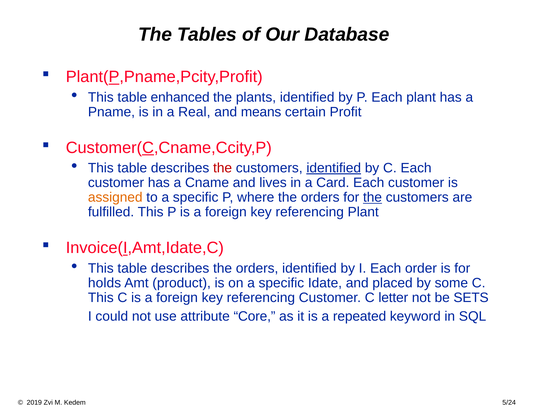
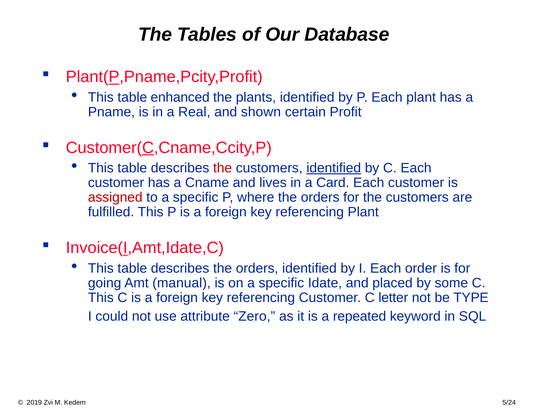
means: means -> shown
assigned colour: orange -> red
the at (372, 198) underline: present -> none
holds: holds -> going
product: product -> manual
SETS: SETS -> TYPE
Core: Core -> Zero
